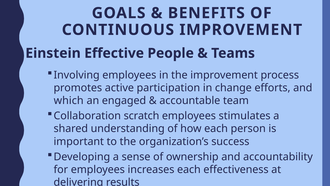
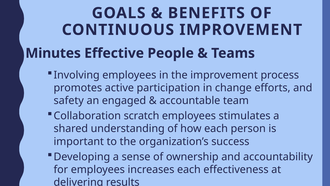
Einstein: Einstein -> Minutes
which: which -> safety
